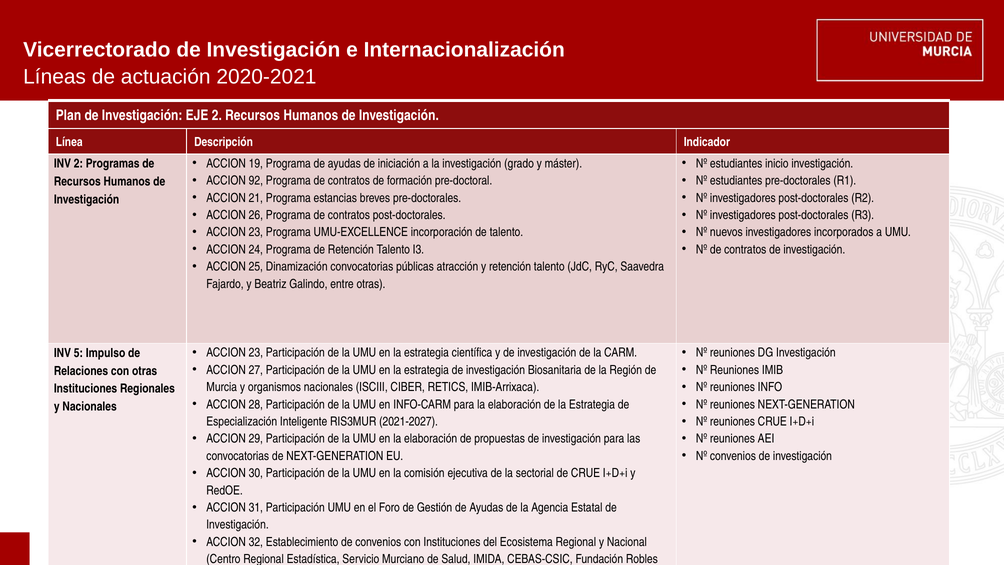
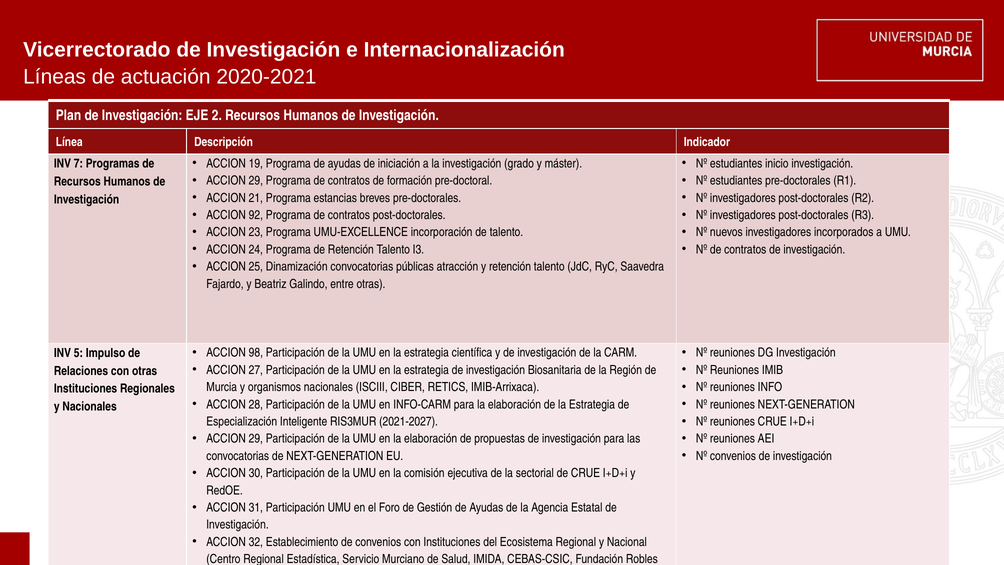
INV 2: 2 -> 7
92 at (256, 181): 92 -> 29
26: 26 -> 92
23 at (256, 353): 23 -> 98
